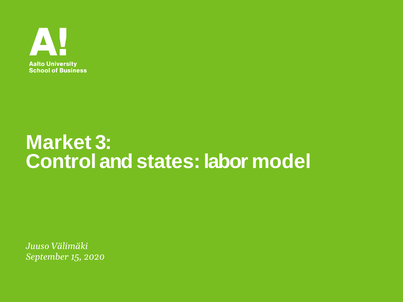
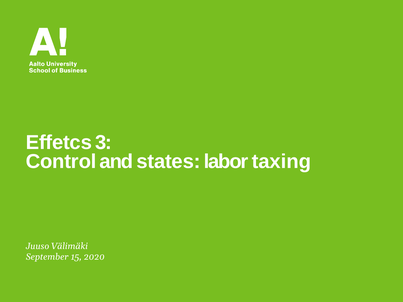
Market: Market -> Effetcs
model: model -> taxing
